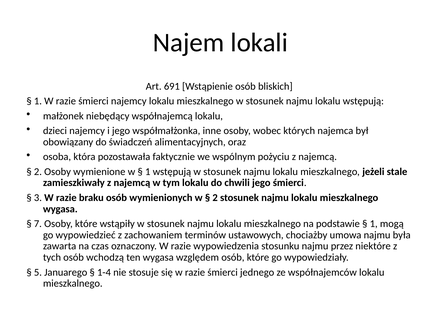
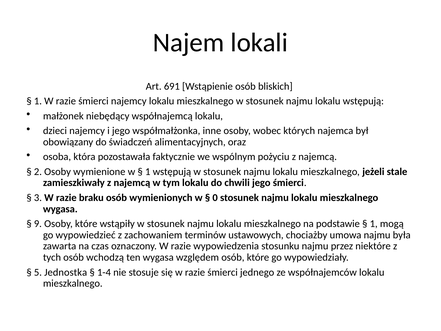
2 at (215, 198): 2 -> 0
7: 7 -> 9
Januarego: Januarego -> Jednostka
